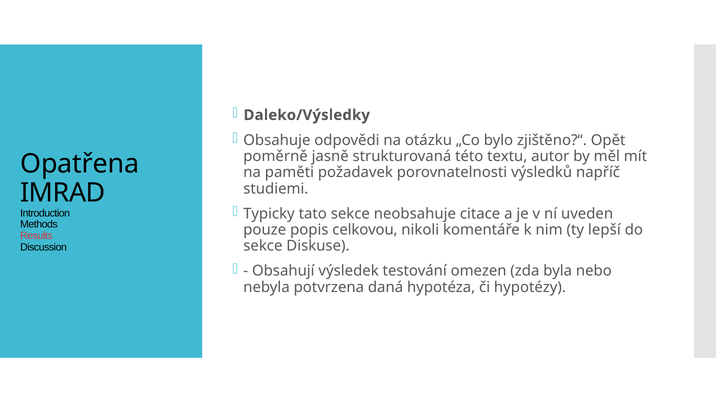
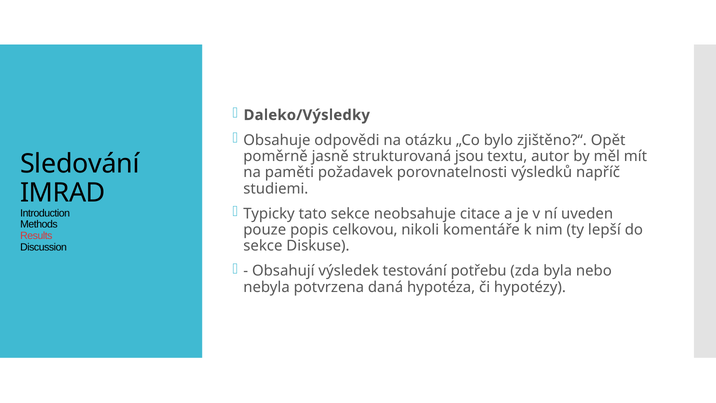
této: této -> jsou
Opatřena: Opatřena -> Sledování
omezen: omezen -> potřebu
